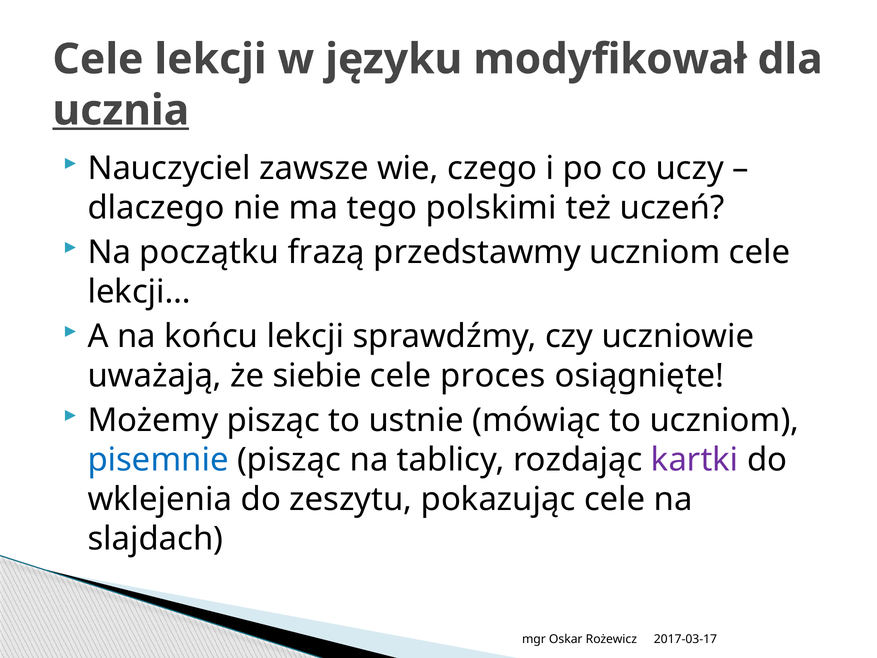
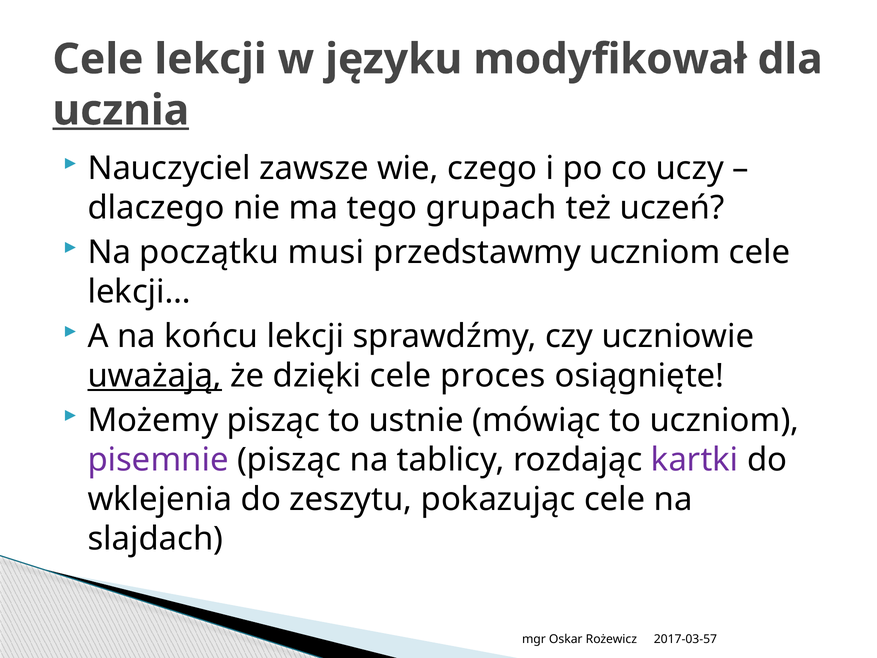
polskimi: polskimi -> grupach
frazą: frazą -> musi
uważają underline: none -> present
siebie: siebie -> dzięki
pisemnie colour: blue -> purple
2017-03-17: 2017-03-17 -> 2017-03-57
